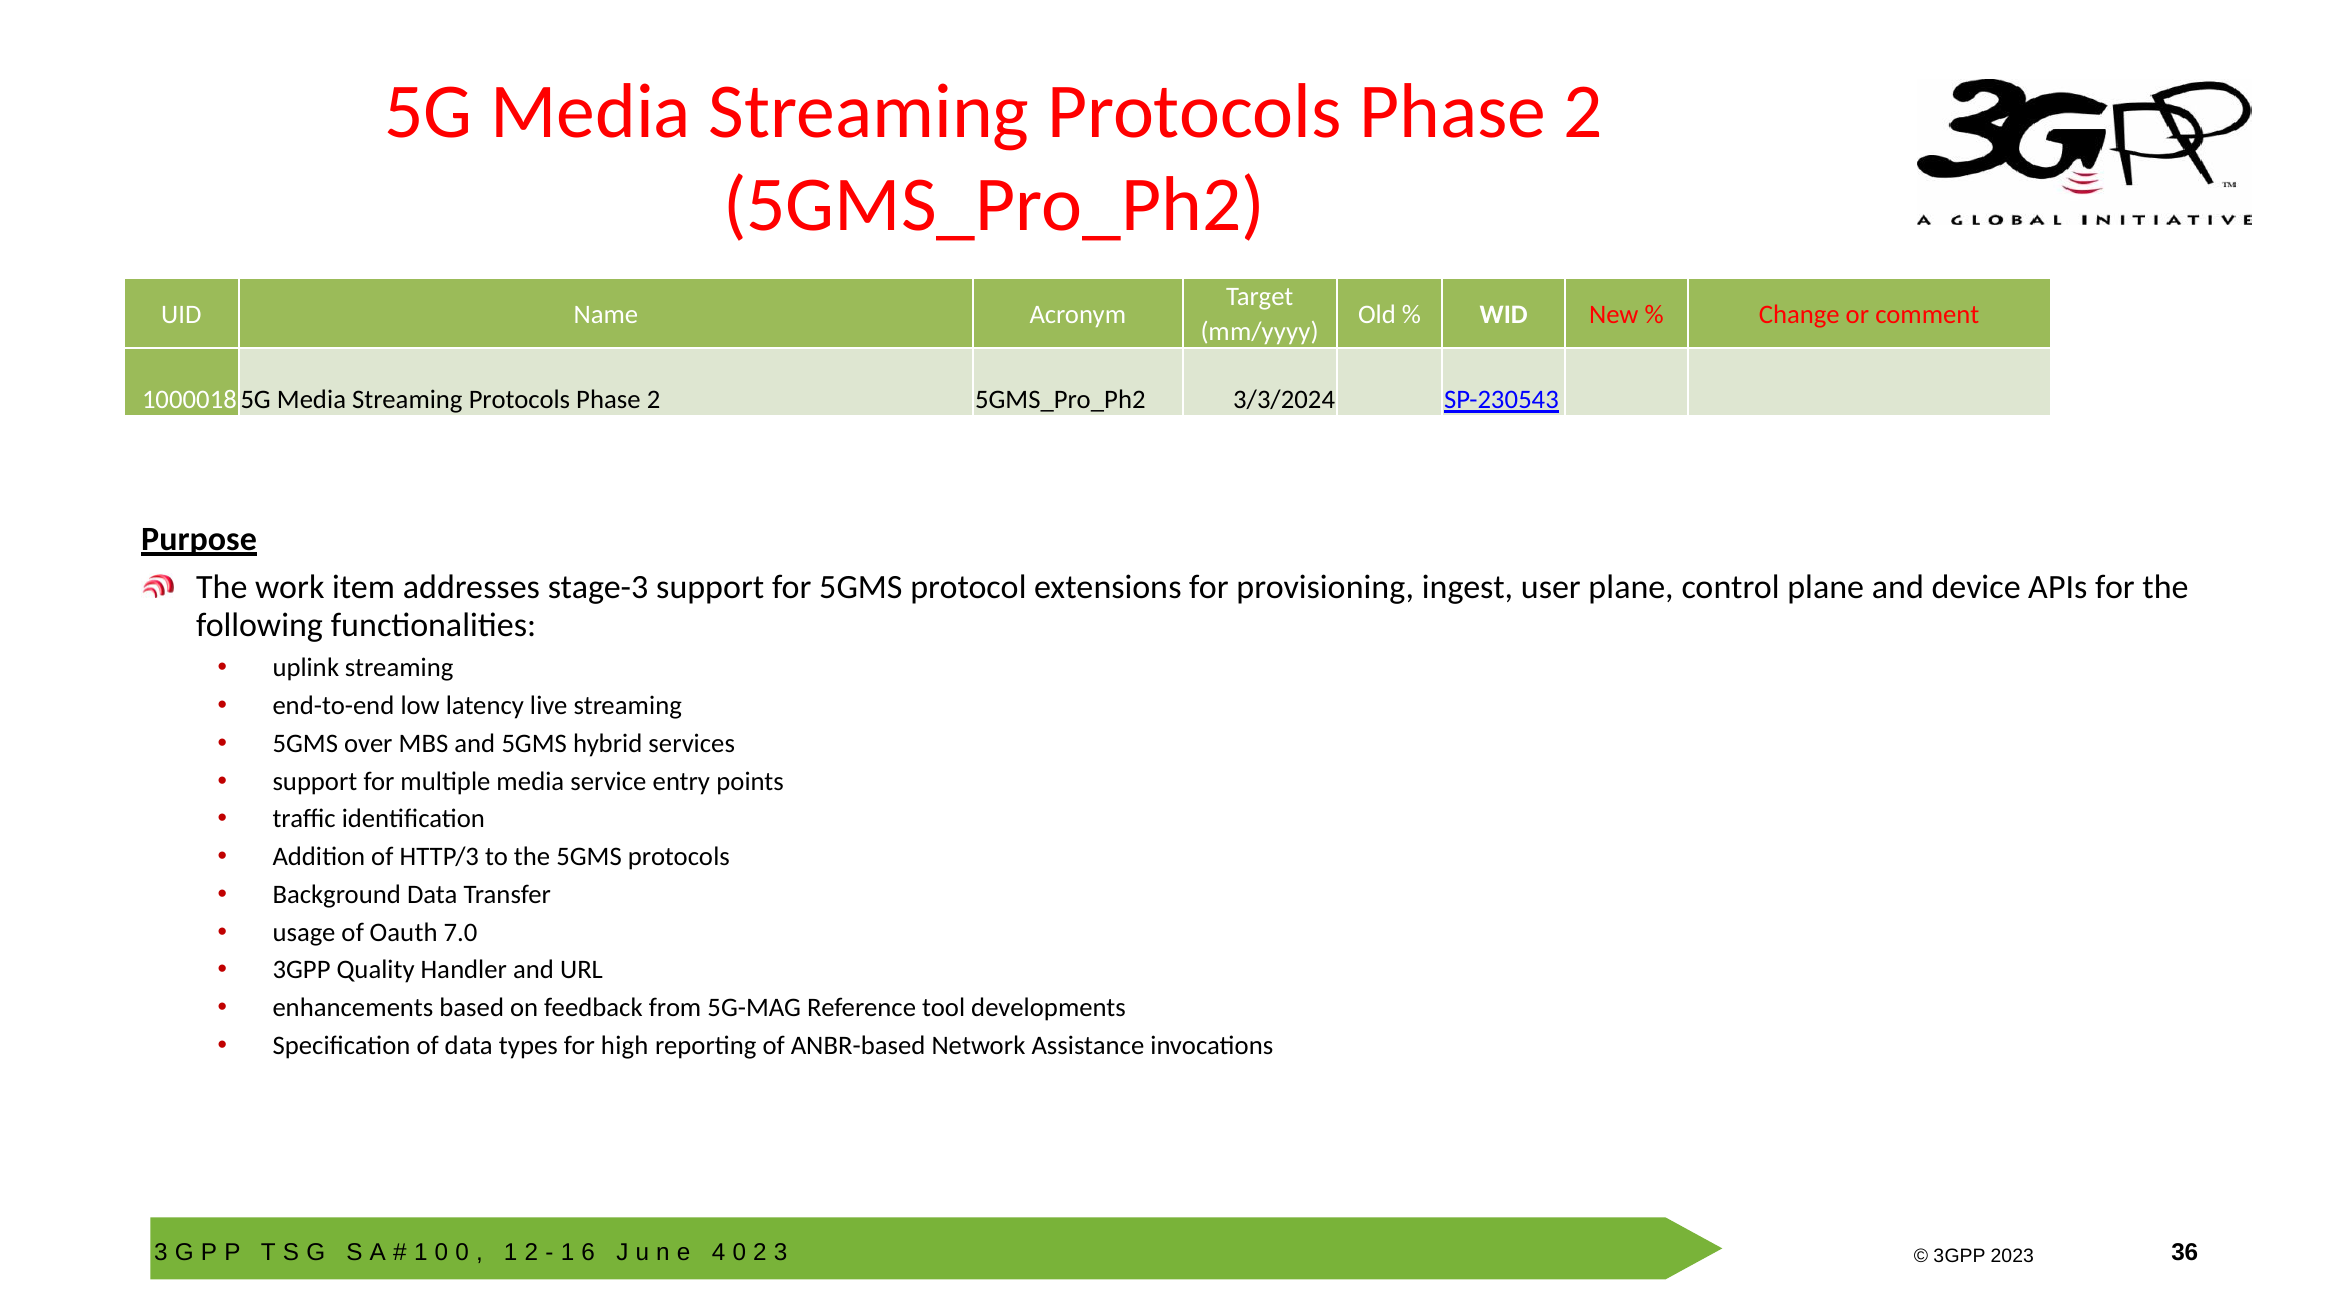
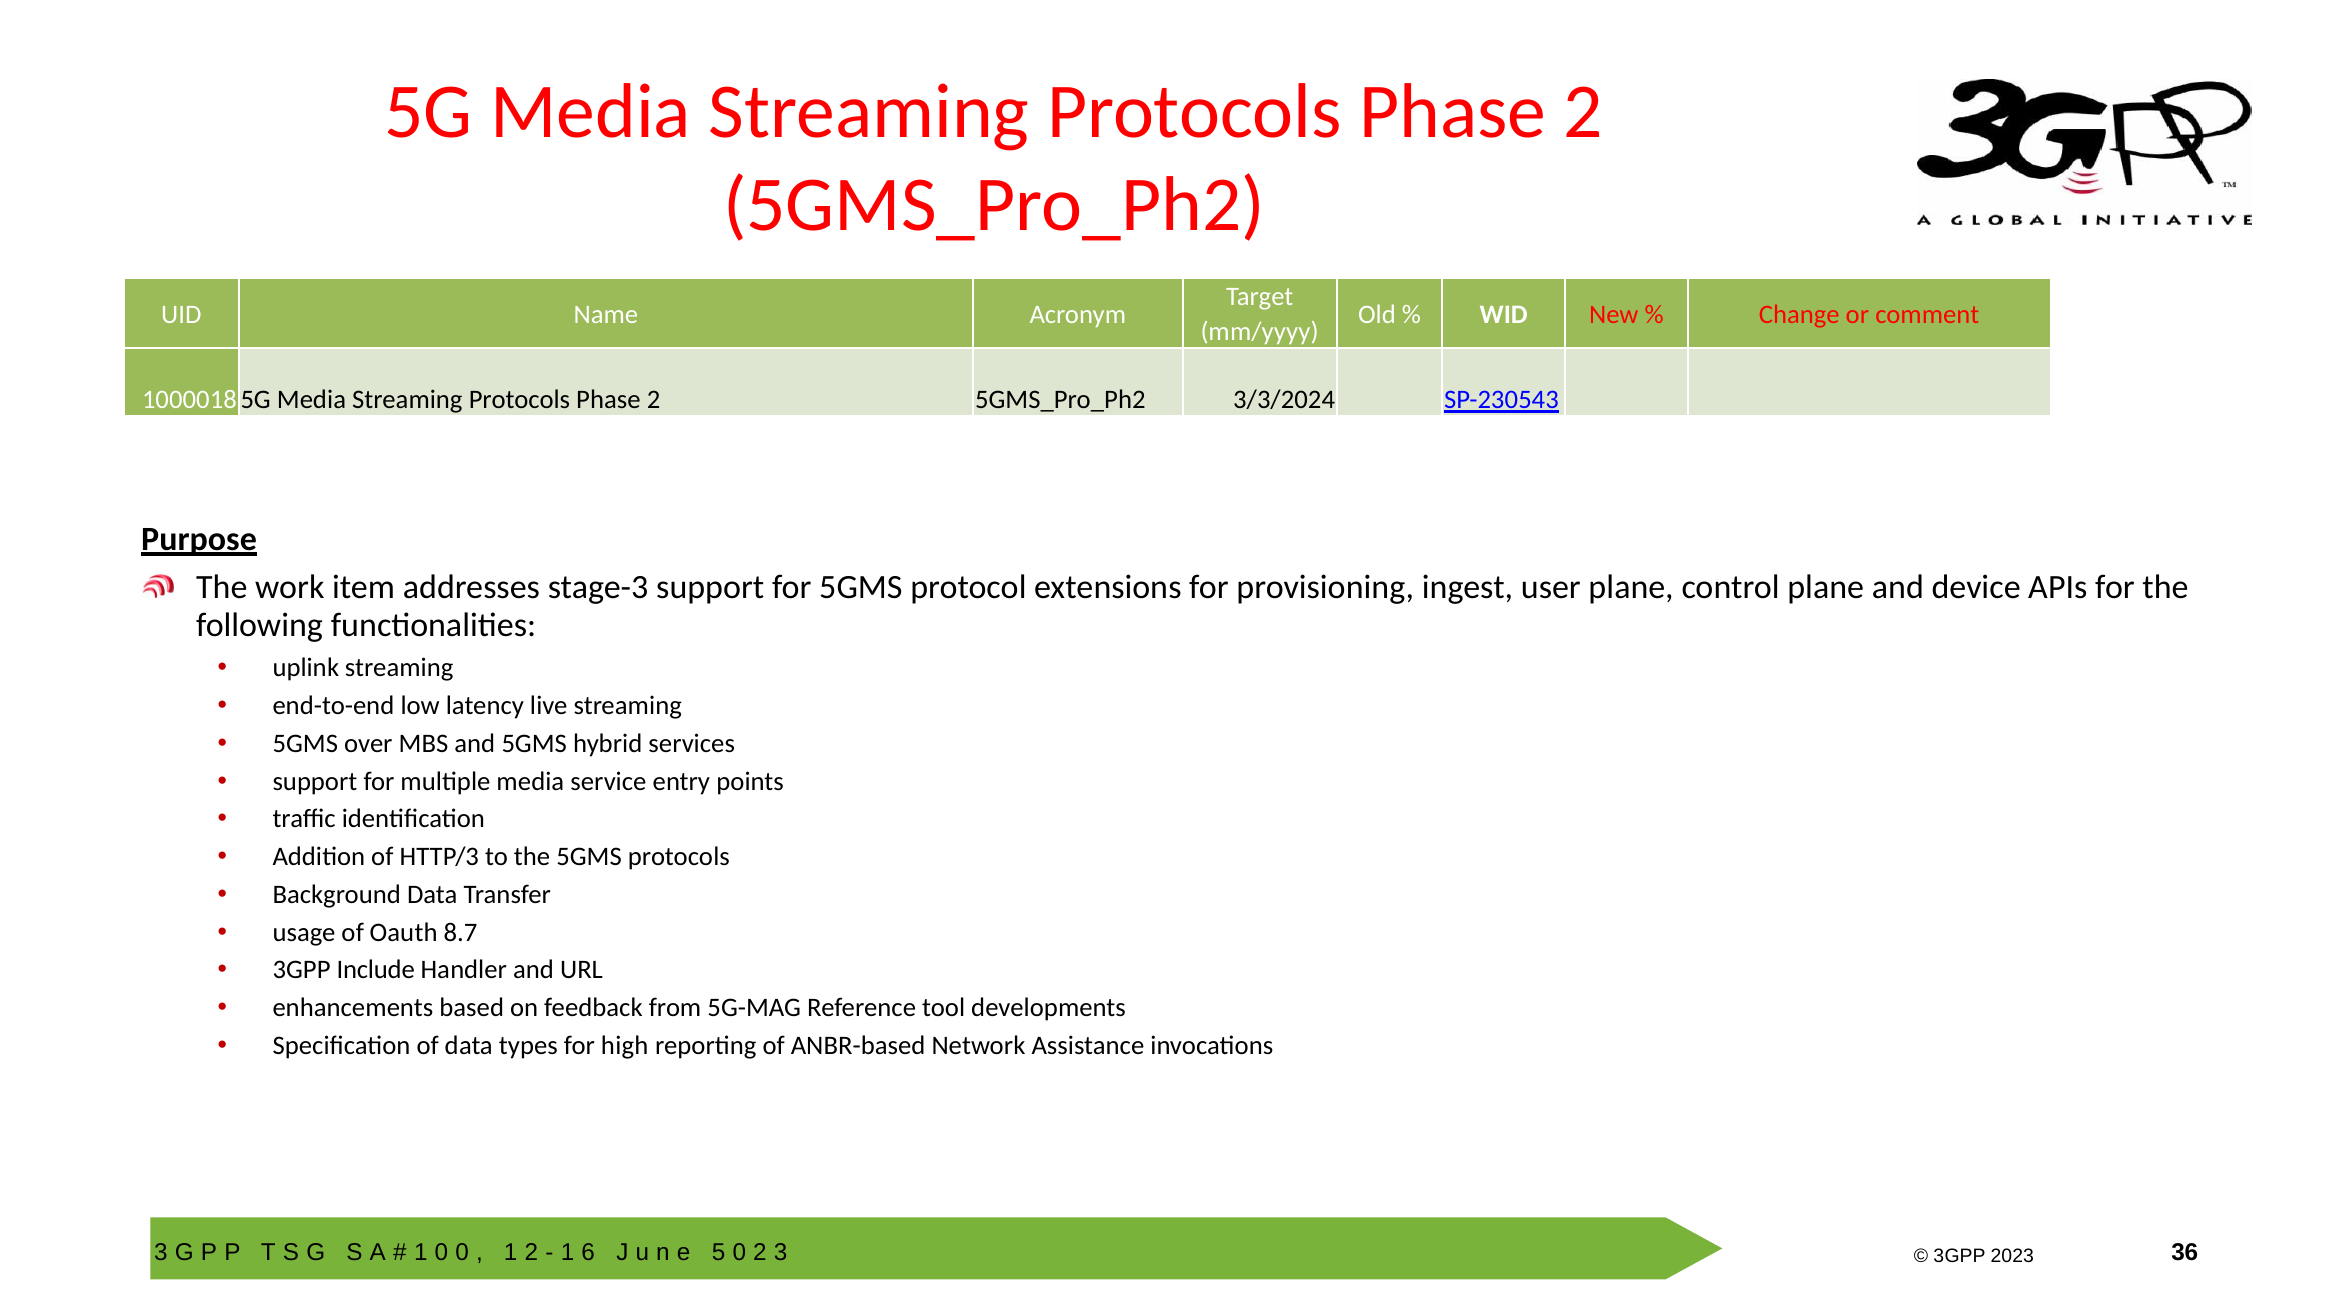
7.0: 7.0 -> 8.7
Quality: Quality -> Include
4: 4 -> 5
